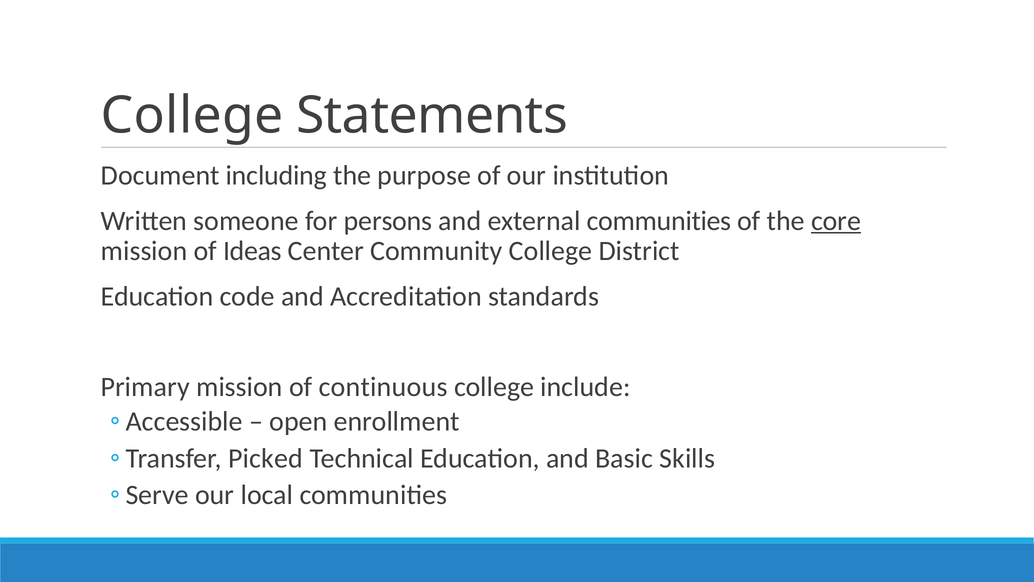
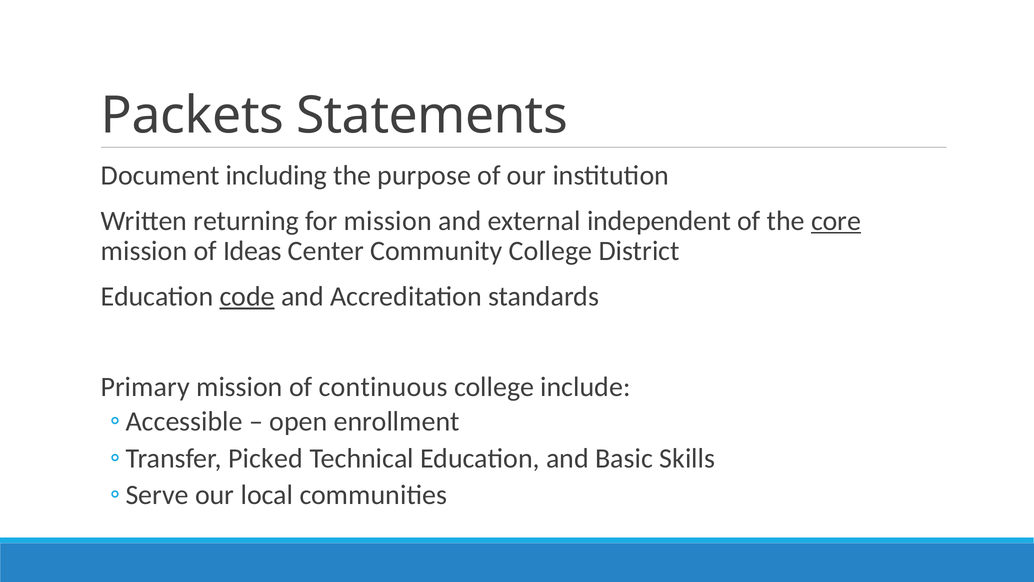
College at (192, 116): College -> Packets
someone: someone -> returning
for persons: persons -> mission
external communities: communities -> independent
code underline: none -> present
